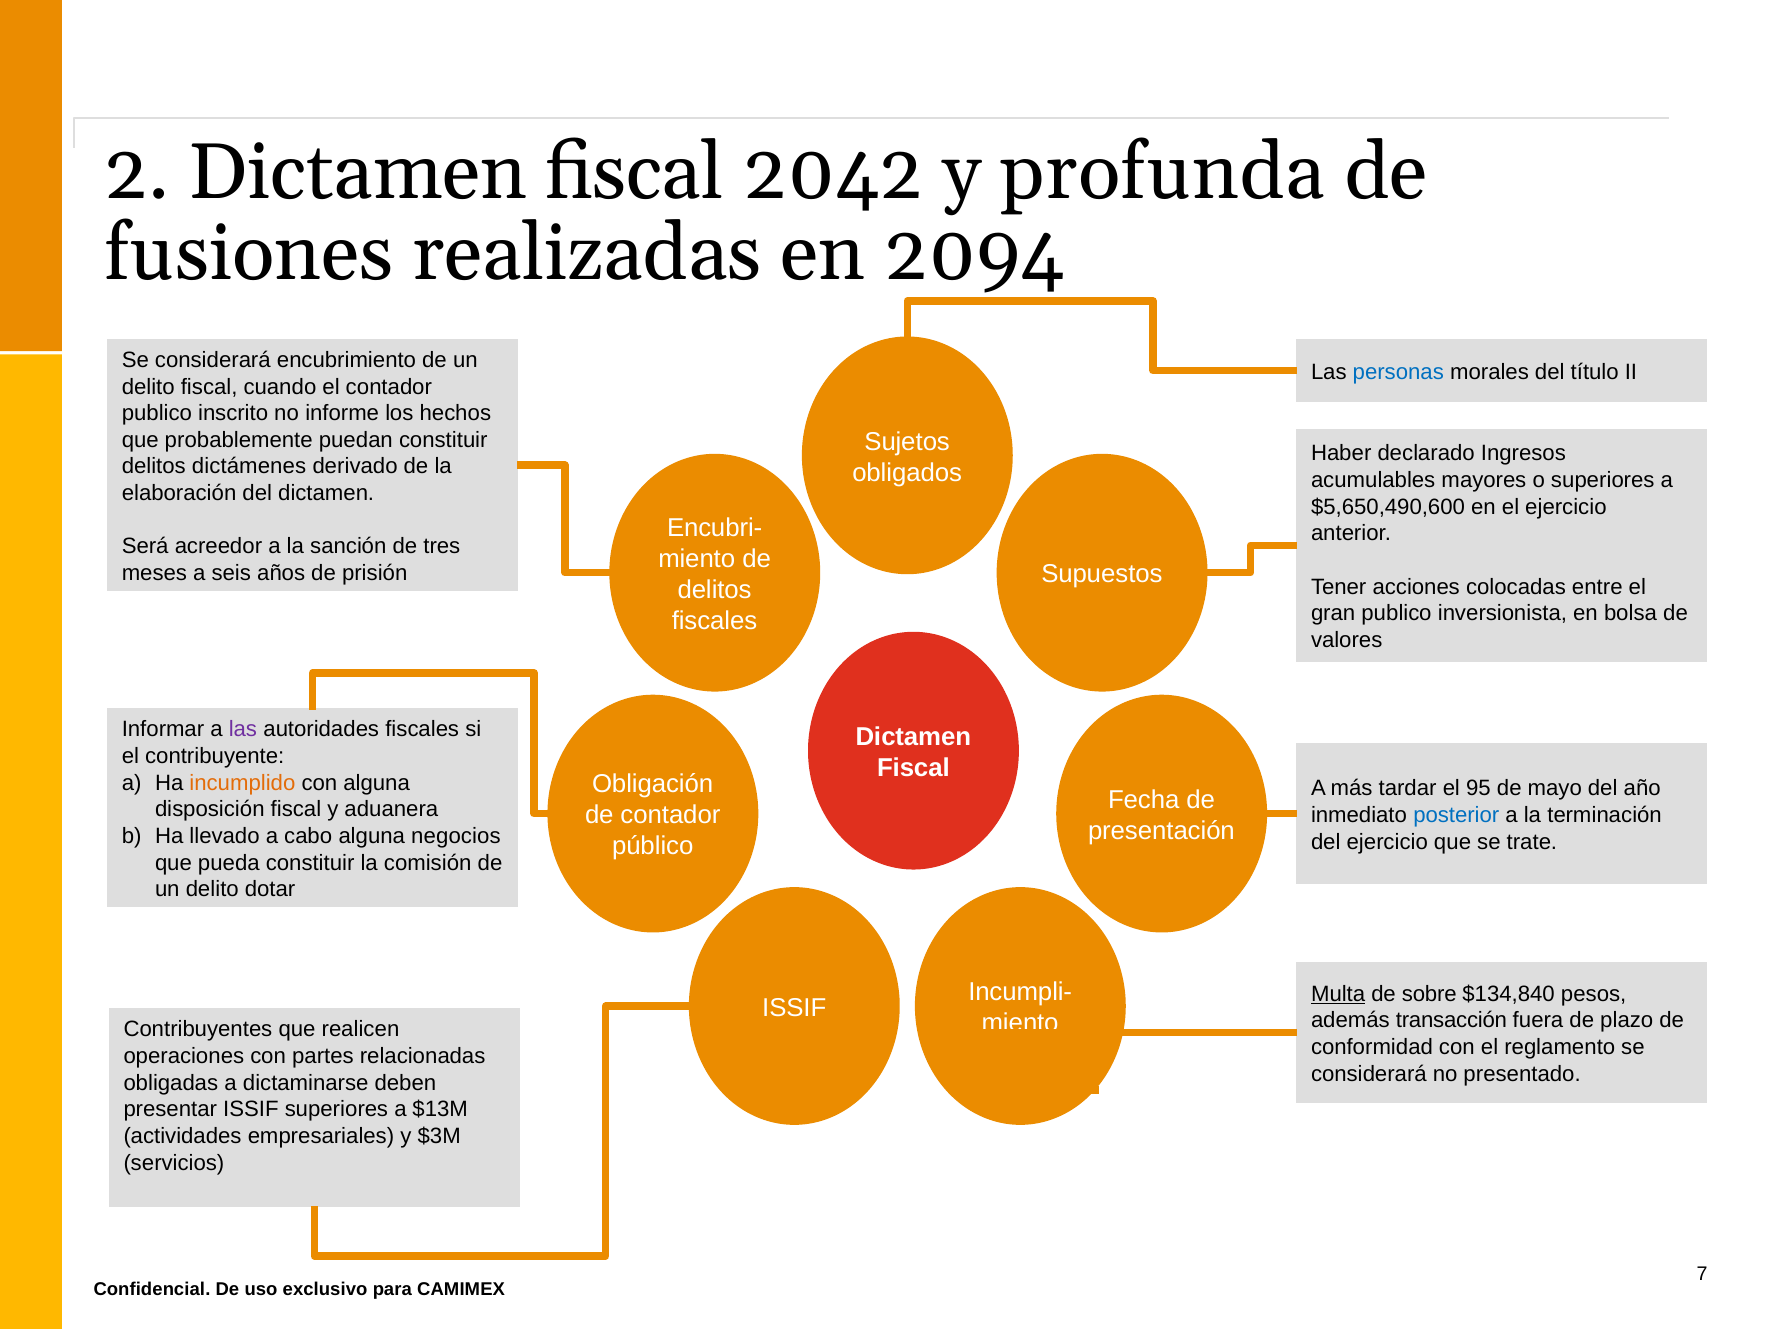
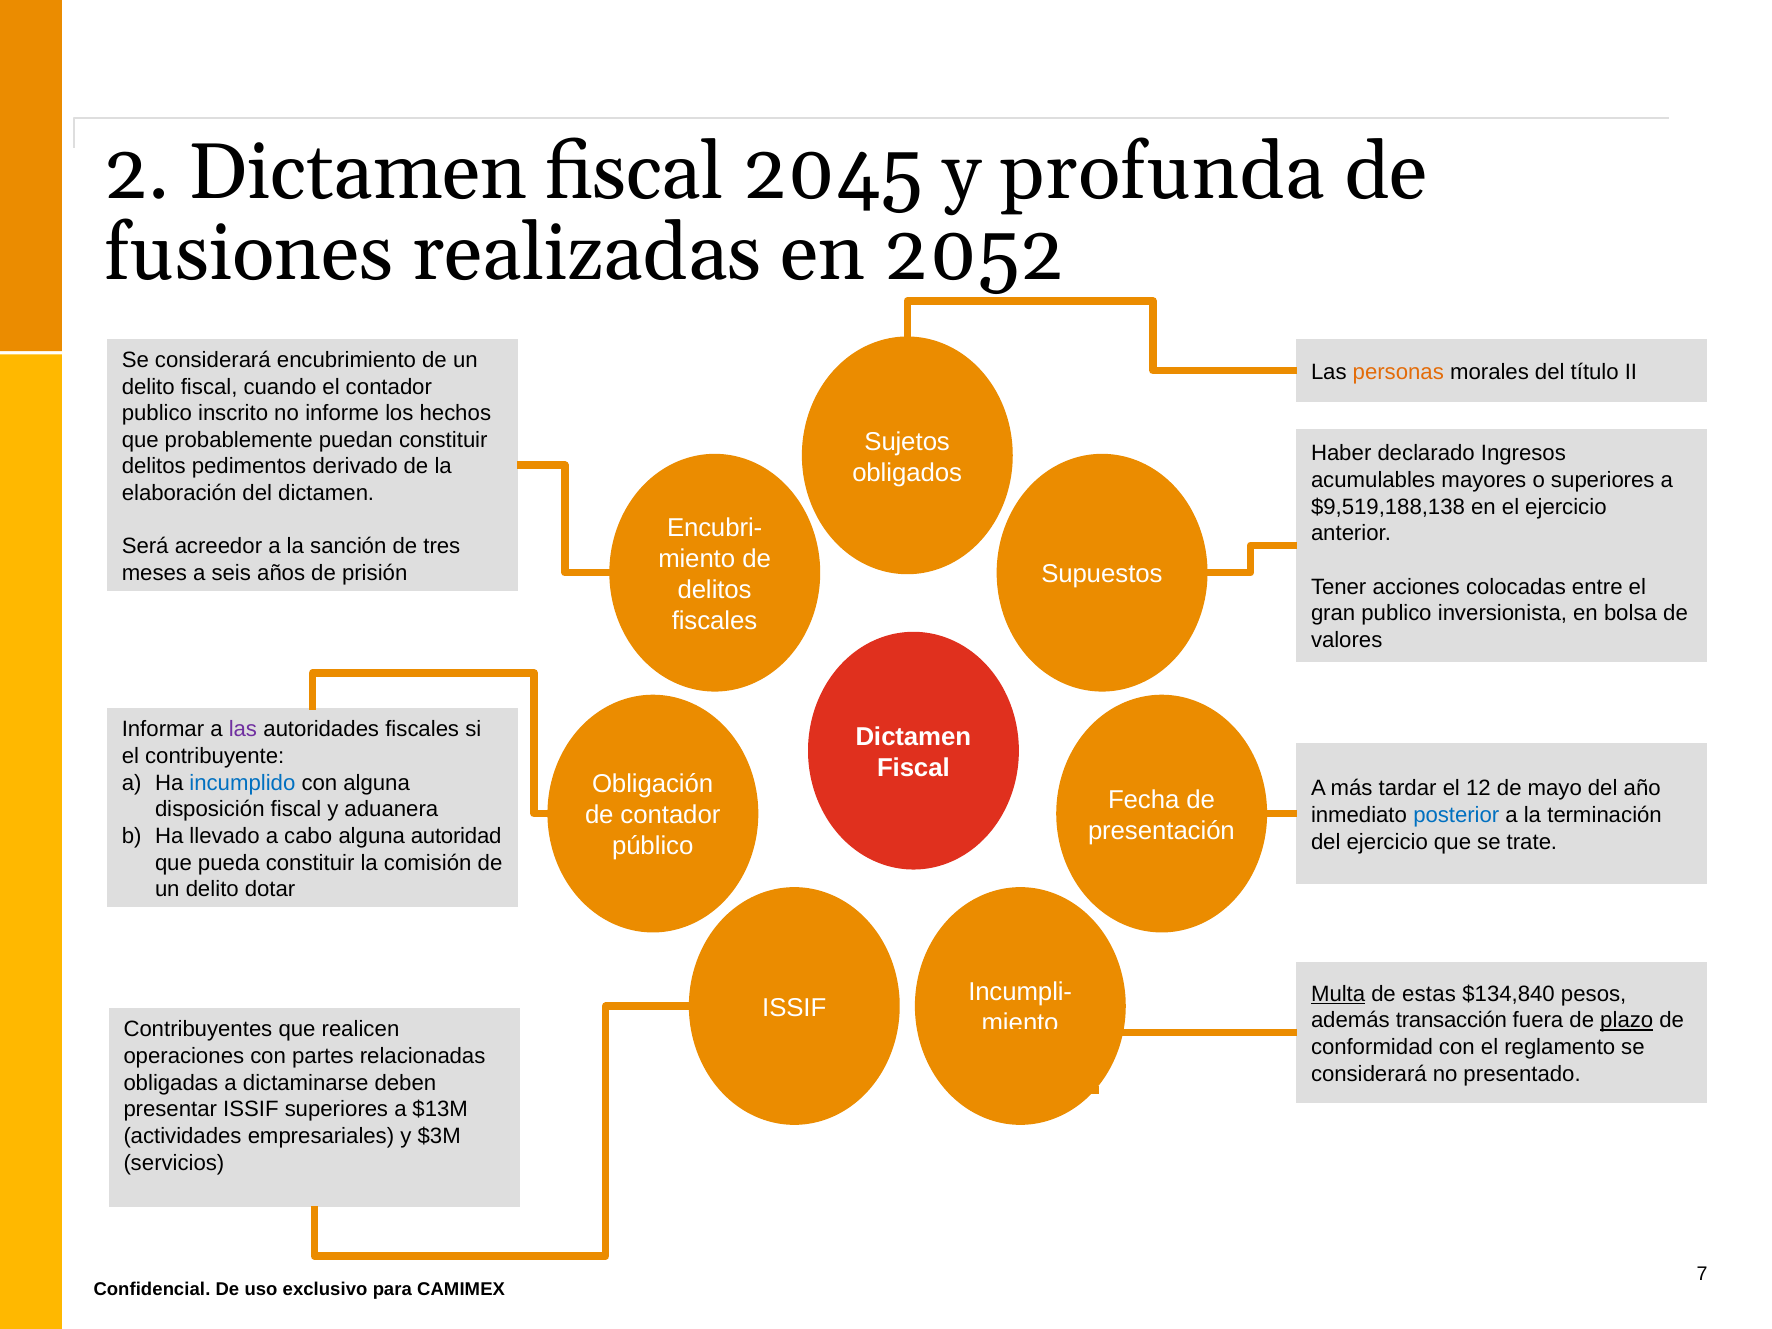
2042: 2042 -> 2045
2094: 2094 -> 2052
personas colour: blue -> orange
dictámenes: dictámenes -> pedimentos
$5,650,490,600: $5,650,490,600 -> $9,519,188,138
incumplido colour: orange -> blue
95: 95 -> 12
negocios: negocios -> autoridad
sobre: sobre -> estas
plazo underline: none -> present
